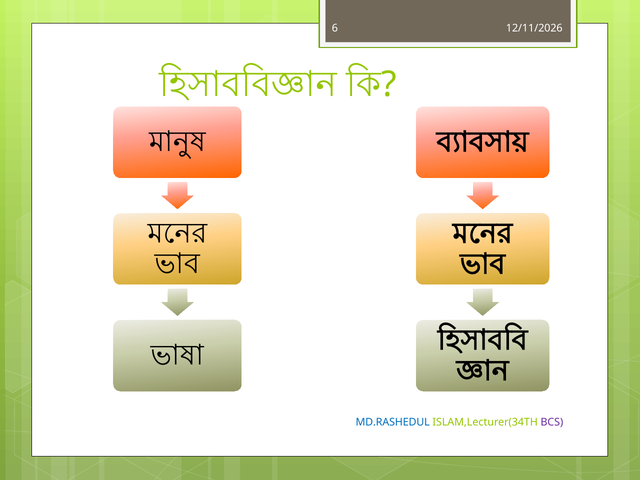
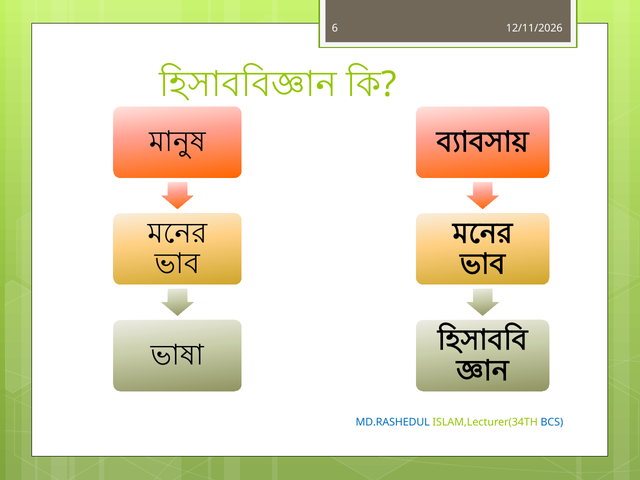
BCS colour: purple -> blue
